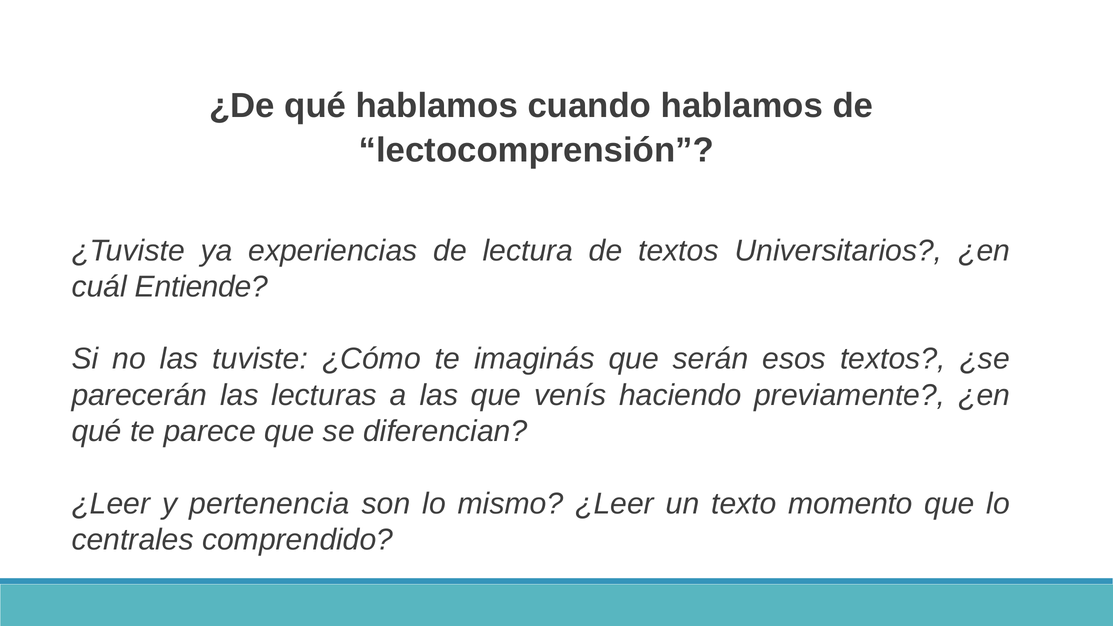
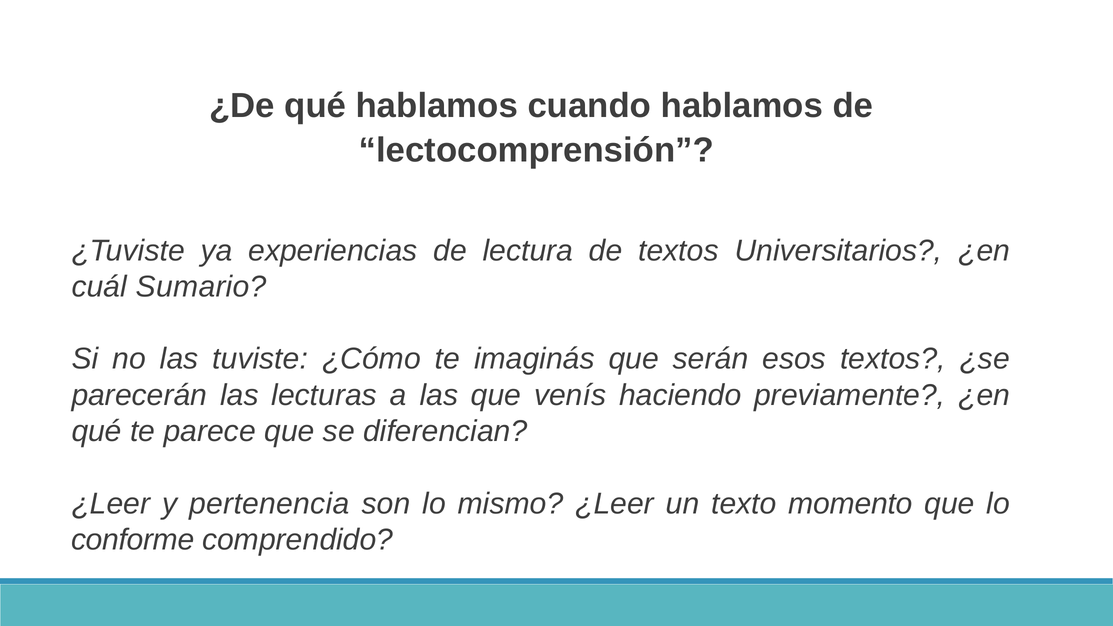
Entiende: Entiende -> Sumario
centrales: centrales -> conforme
